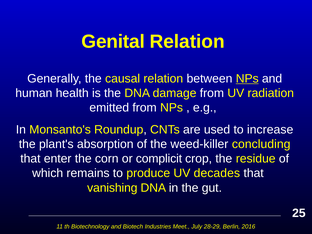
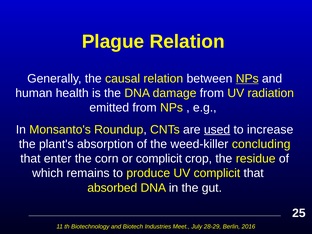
Genital: Genital -> Plague
used underline: none -> present
UV decades: decades -> complicit
vanishing: vanishing -> absorbed
